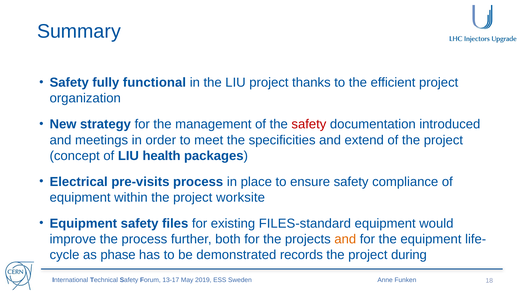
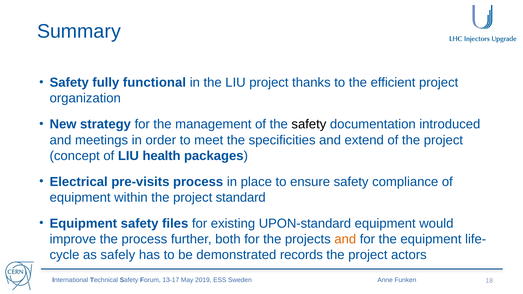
safety at (309, 124) colour: red -> black
worksite: worksite -> standard
FILES-standard: FILES-standard -> UPON-standard
phase: phase -> safely
during: during -> actors
